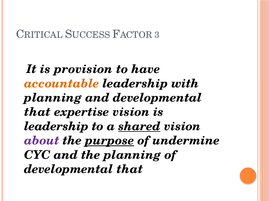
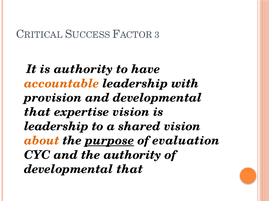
is provision: provision -> authority
planning at (53, 98): planning -> provision
shared underline: present -> none
about colour: purple -> orange
undermine: undermine -> evaluation
the planning: planning -> authority
